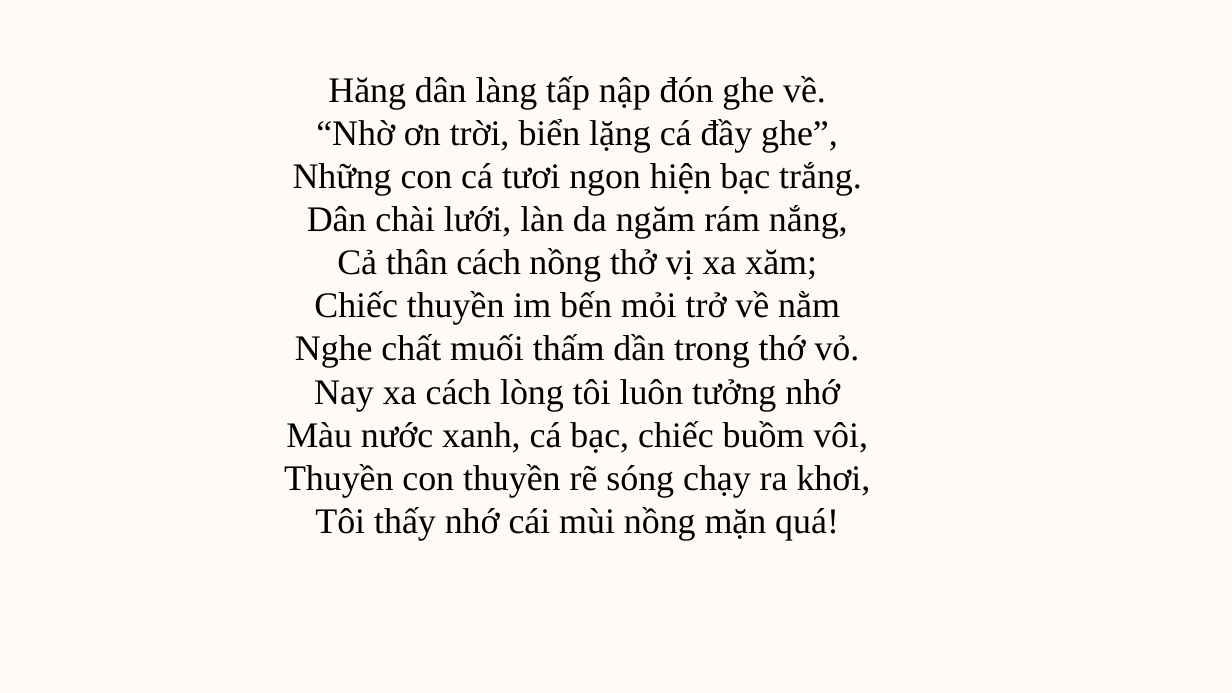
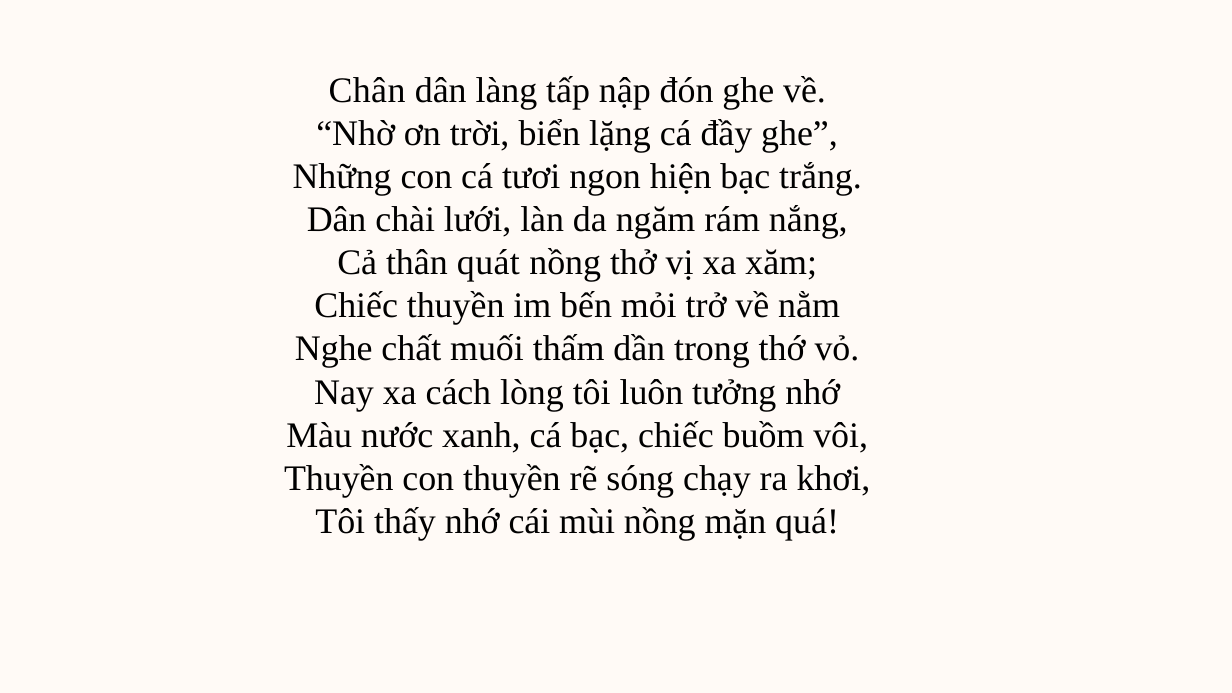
Hăng: Hăng -> Chân
thân cách: cách -> quát
